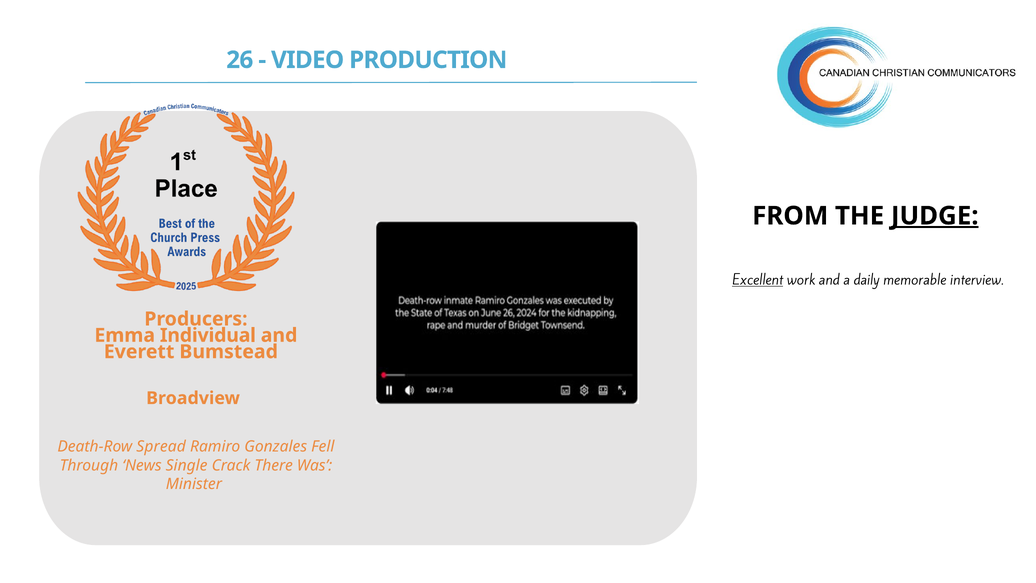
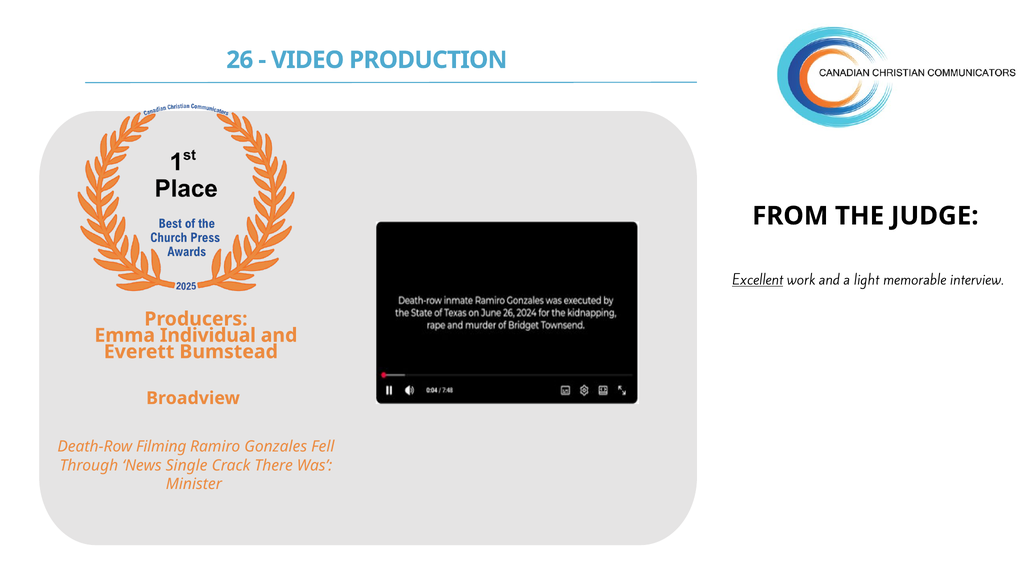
JUDGE underline: present -> none
daily: daily -> light
Spread: Spread -> Filming
